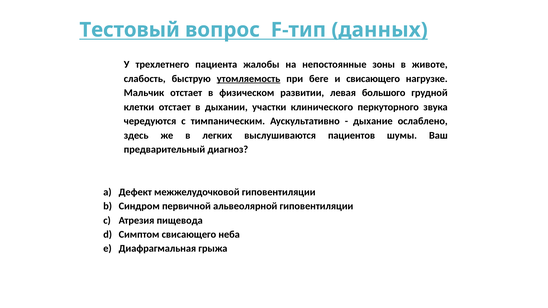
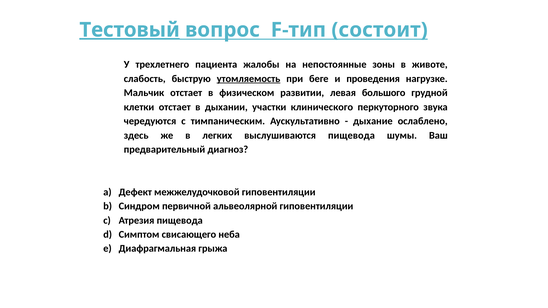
Тестовый underline: none -> present
данных: данных -> состоит
и свисающего: свисающего -> проведения
выслушиваются пациентов: пациентов -> пищевода
